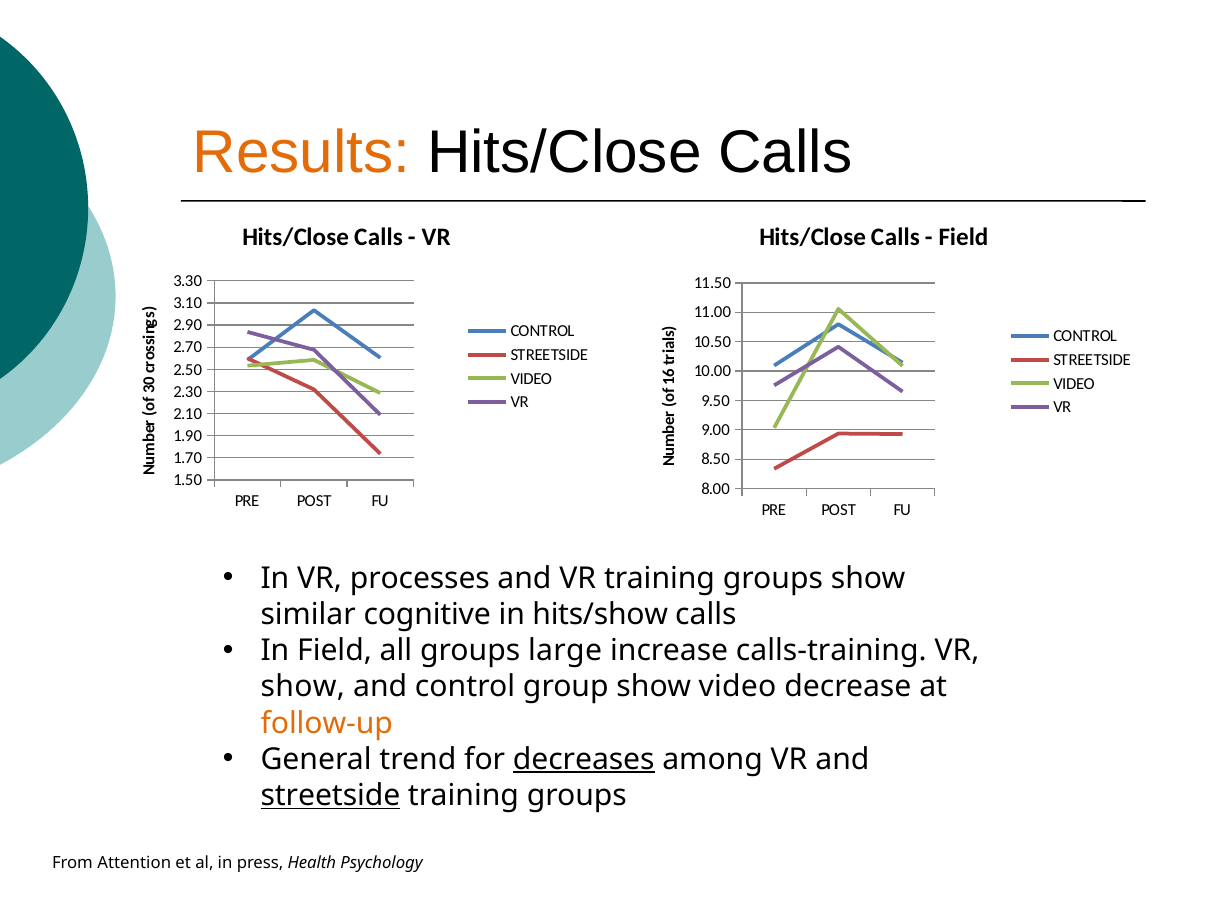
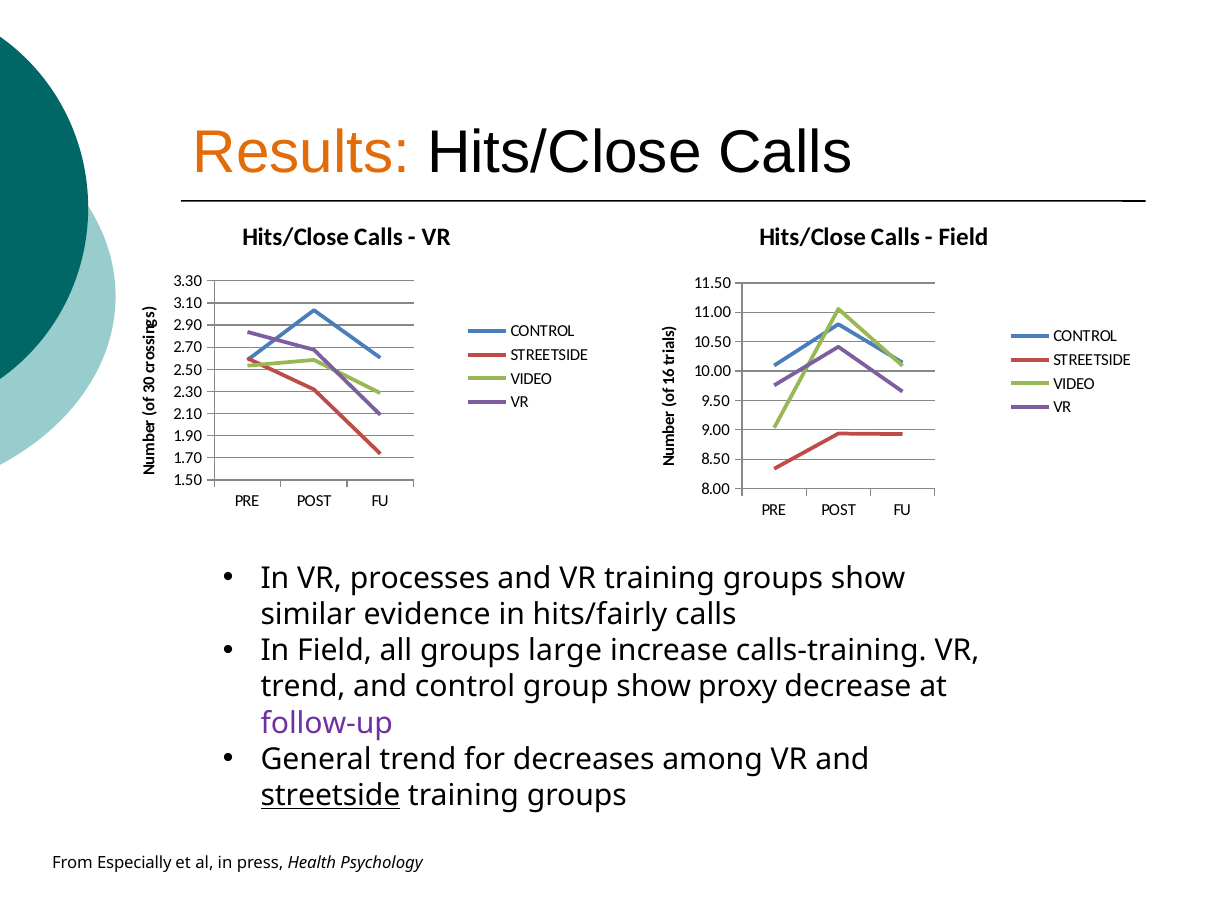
cognitive: cognitive -> evidence
hits/show: hits/show -> hits/fairly
show at (303, 687): show -> trend
show video: video -> proxy
follow-up colour: orange -> purple
decreases underline: present -> none
Attention: Attention -> Especially
